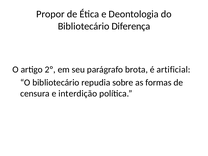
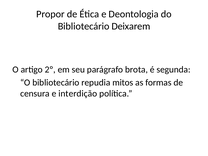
Diferença: Diferença -> Deixarem
artificial: artificial -> segunda
sobre: sobre -> mitos
